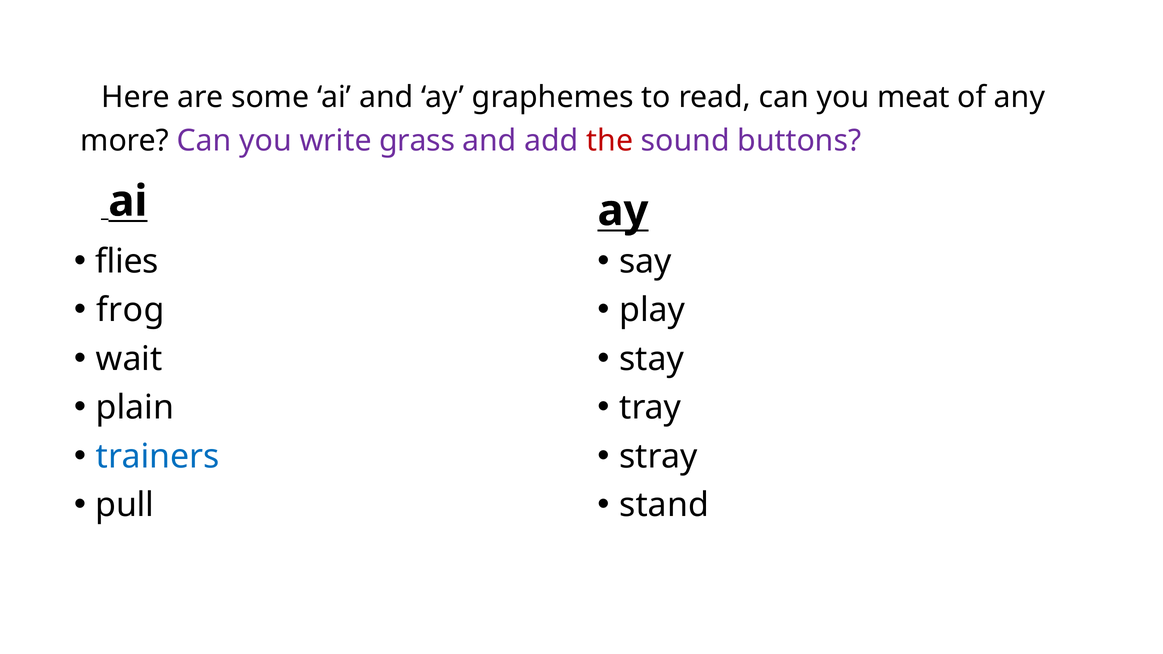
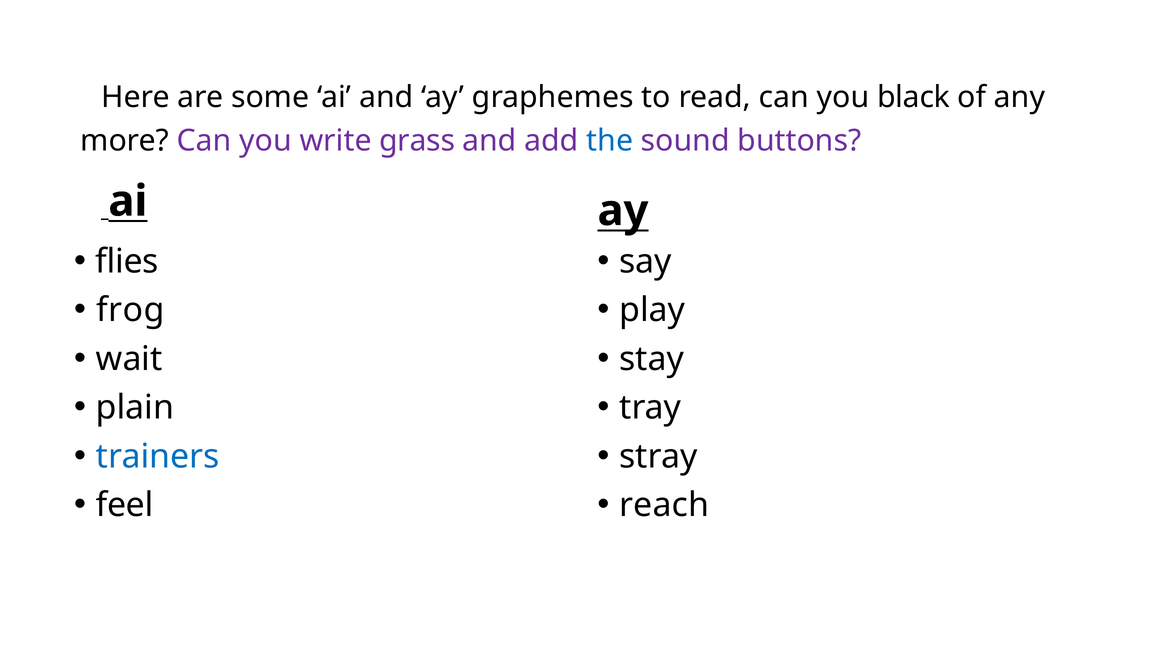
meat: meat -> black
the colour: red -> blue
pull: pull -> feel
stand: stand -> reach
